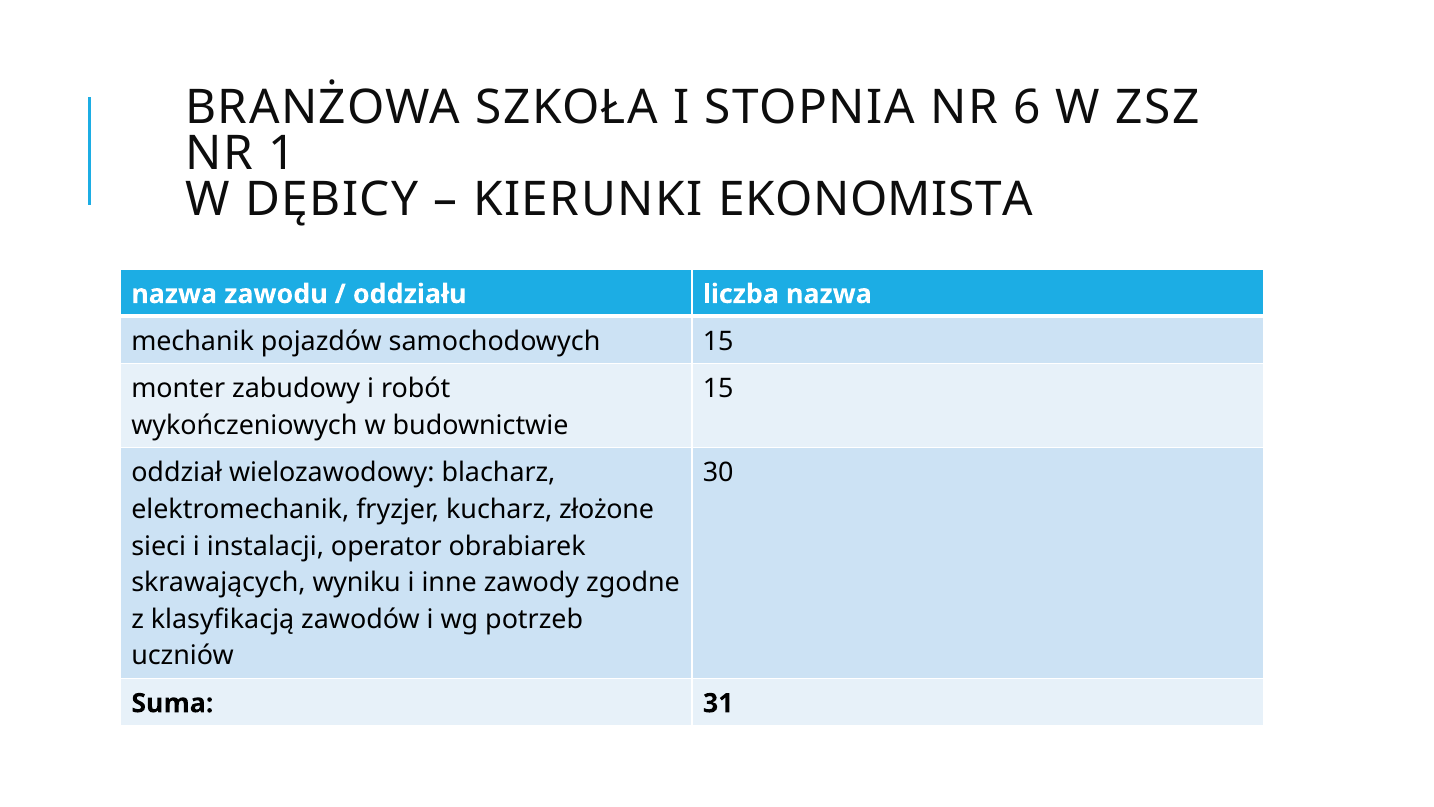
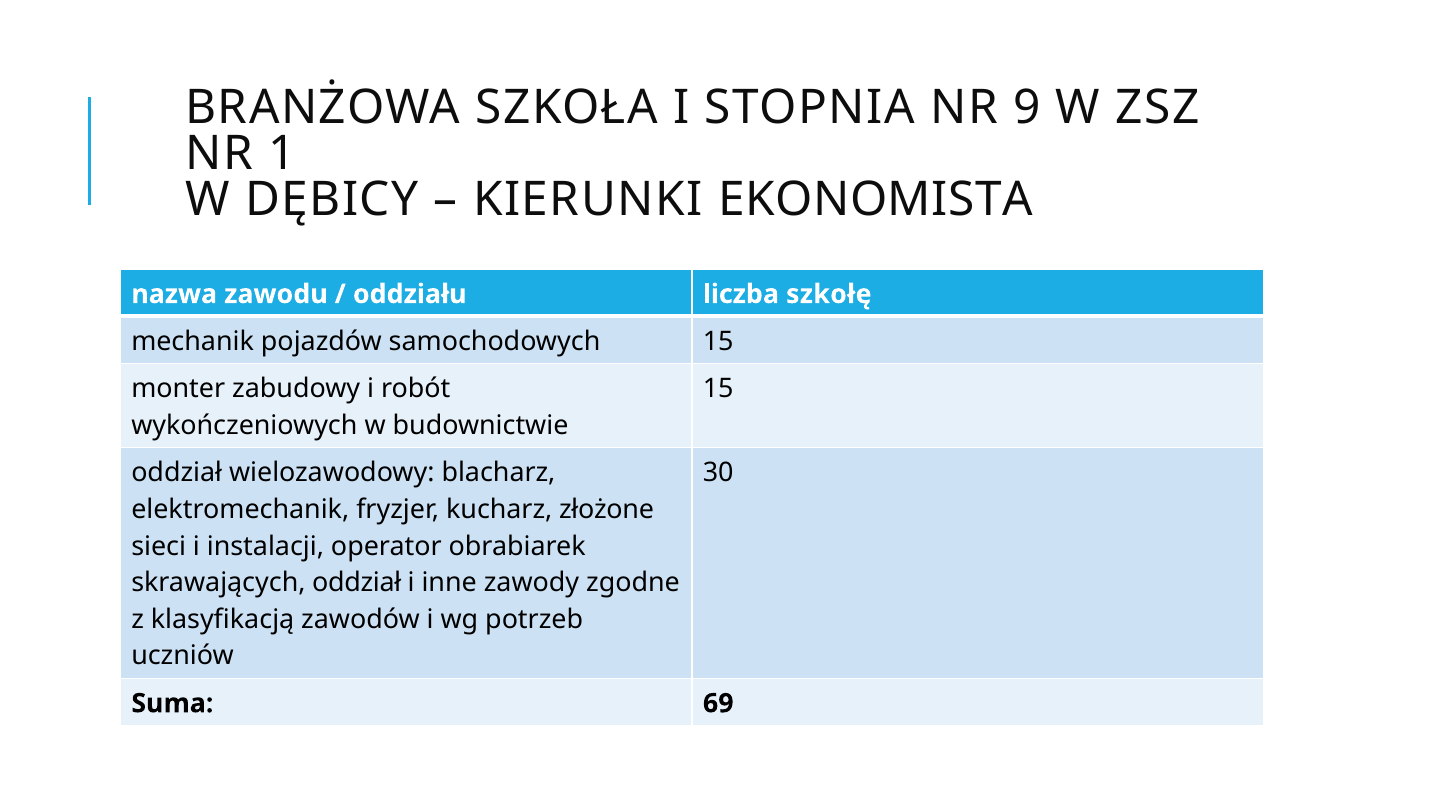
6: 6 -> 9
liczba nazwa: nazwa -> szkołę
skrawających wyniku: wyniku -> oddział
31: 31 -> 69
